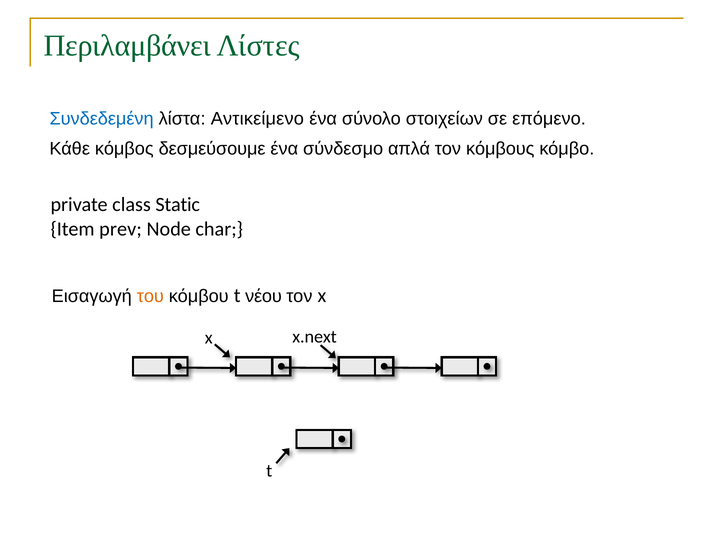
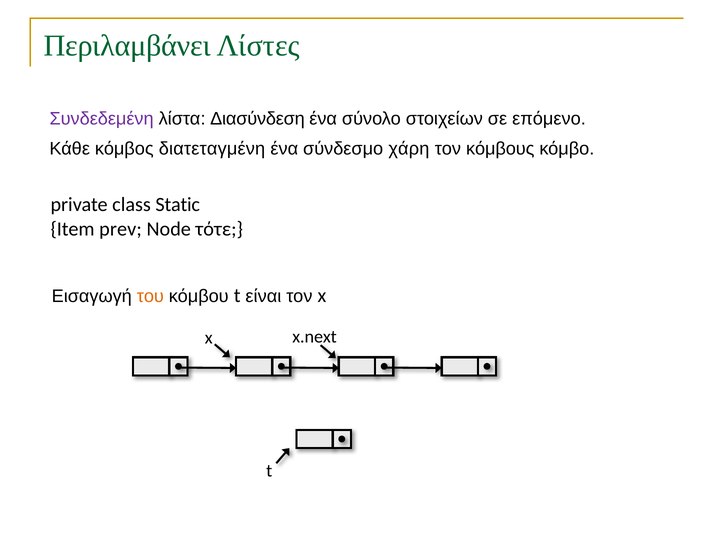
Συνδεδεμένη colour: blue -> purple
Αντικείμενο: Αντικείμενο -> Διασύνδεση
δεσμεύσουμε: δεσμεύσουμε -> διατεταγμένη
απλά: απλά -> χάρη
char: char -> τότε
νέου: νέου -> είναι
